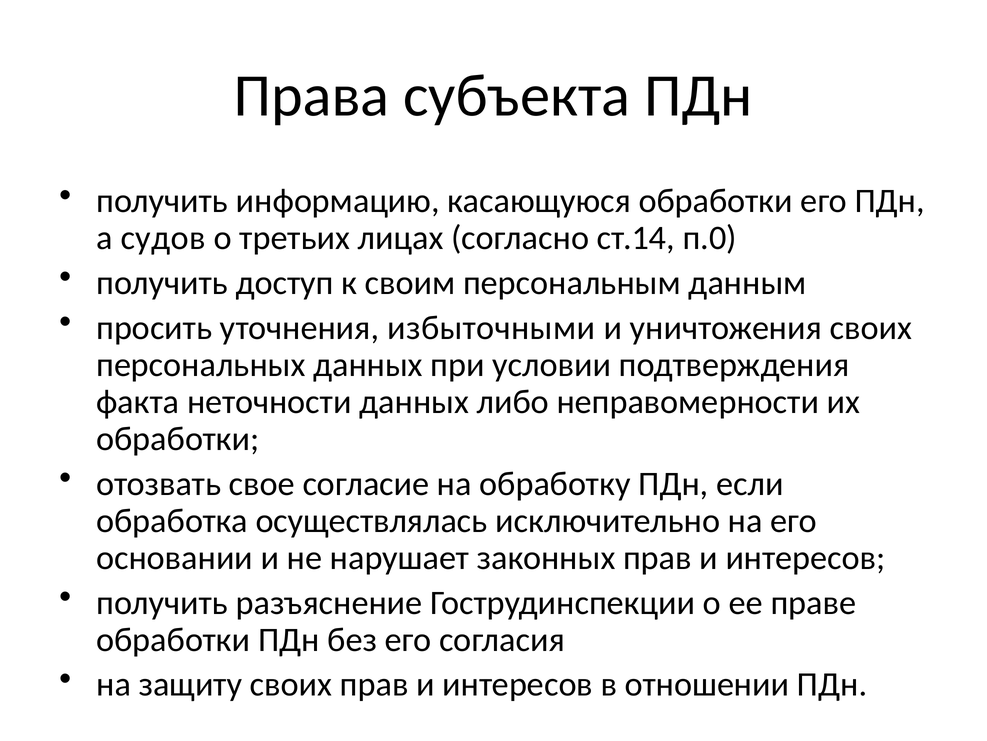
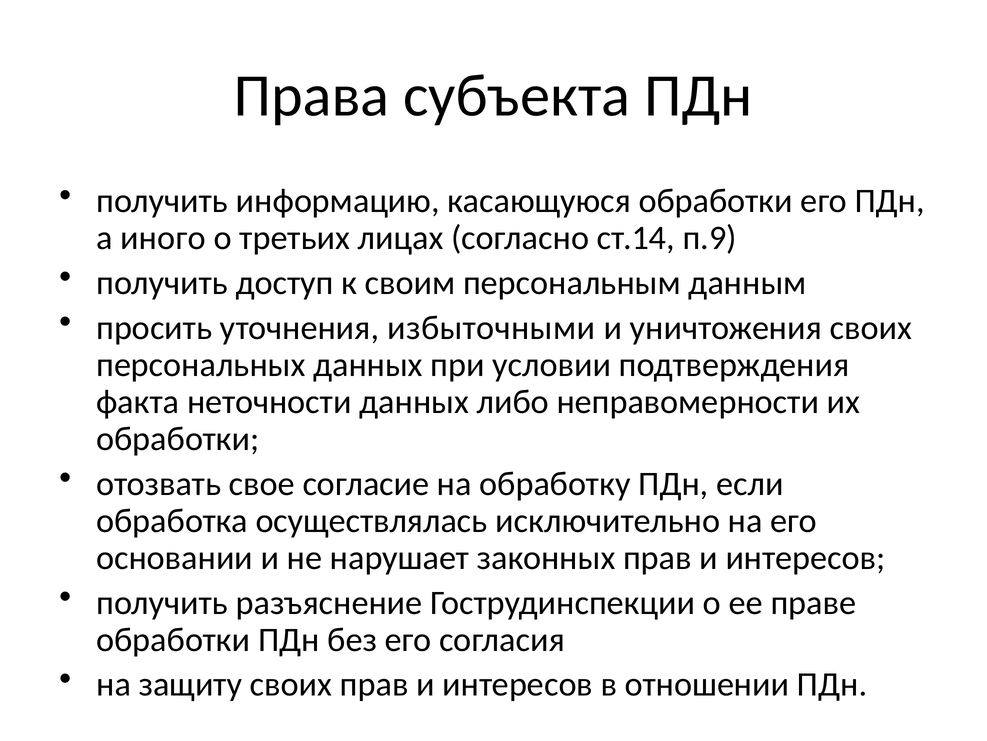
судов: судов -> иного
п.0: п.0 -> п.9
